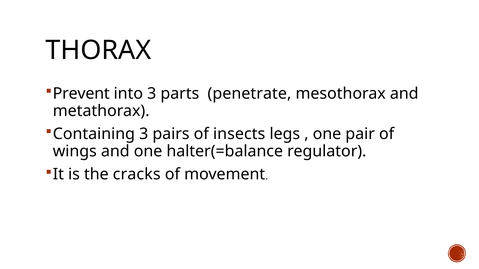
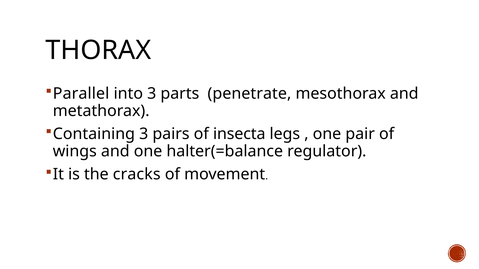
Prevent: Prevent -> Parallel
insects: insects -> insecta
